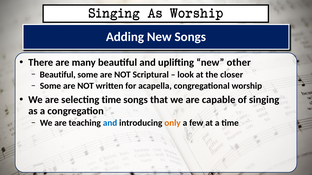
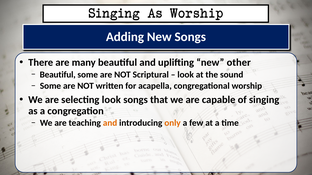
closer: closer -> sound
selecting time: time -> look
and at (110, 123) colour: blue -> orange
